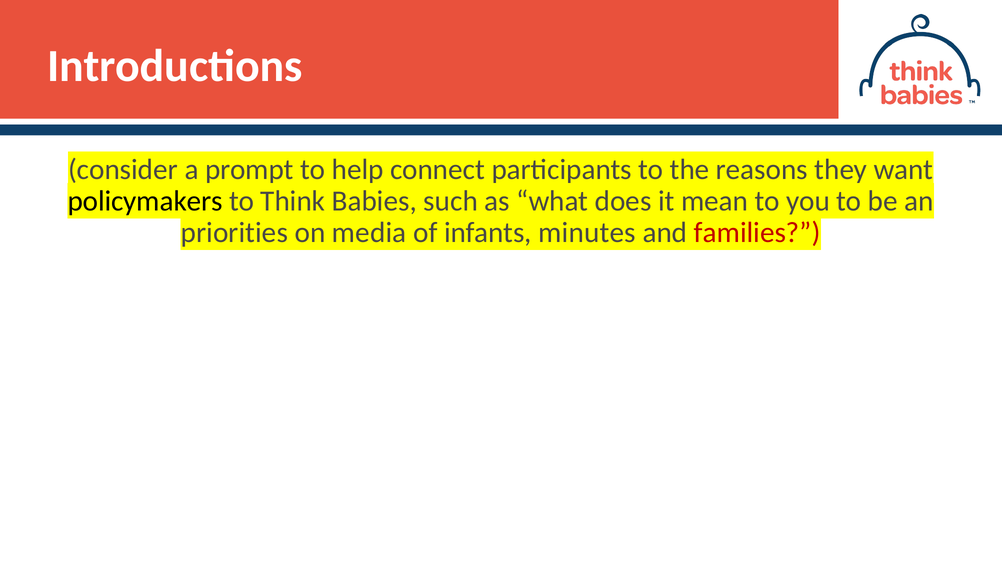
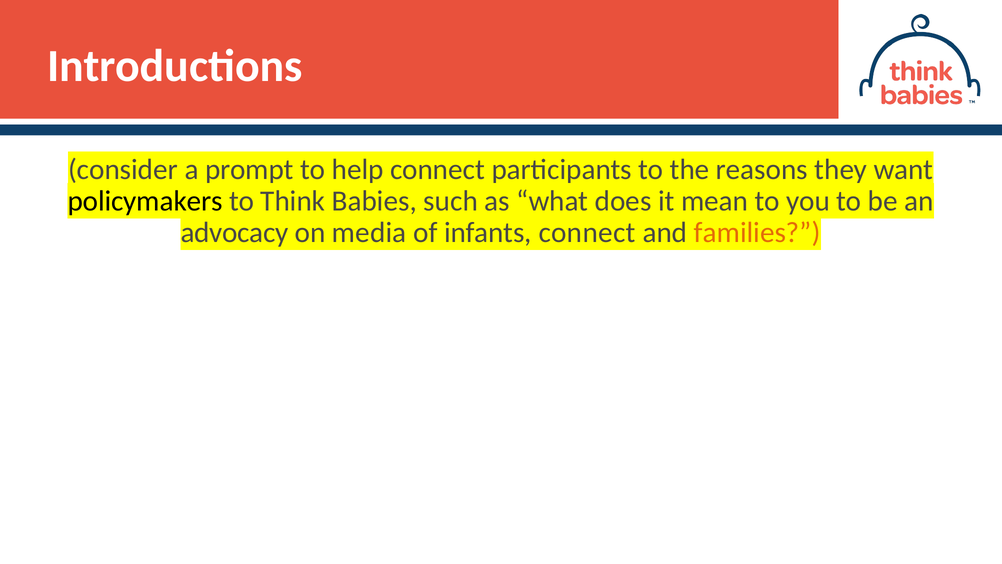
priorities: priorities -> advocacy
infants minutes: minutes -> connect
families colour: red -> orange
